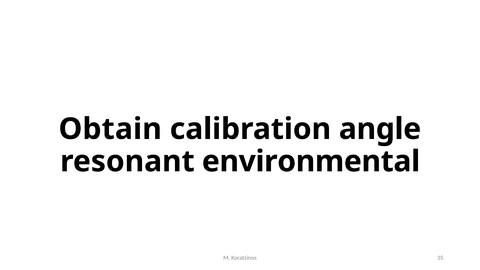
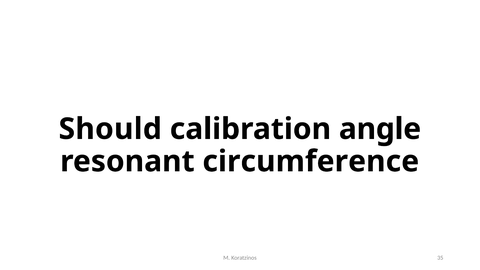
Obtain: Obtain -> Should
environmental: environmental -> circumference
